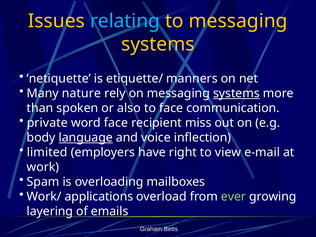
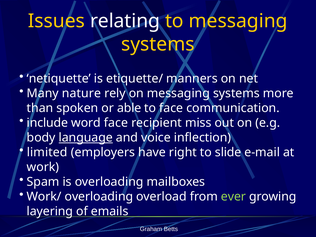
relating colour: light blue -> white
systems at (236, 93) underline: present -> none
also: also -> able
private: private -> include
view: view -> slide
Work/ applications: applications -> overloading
